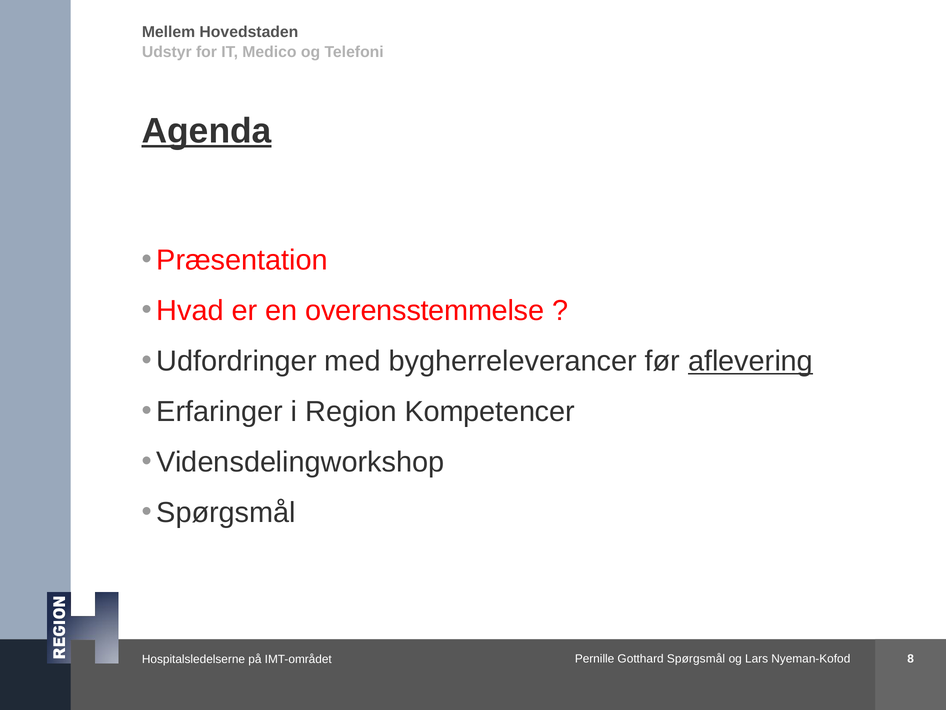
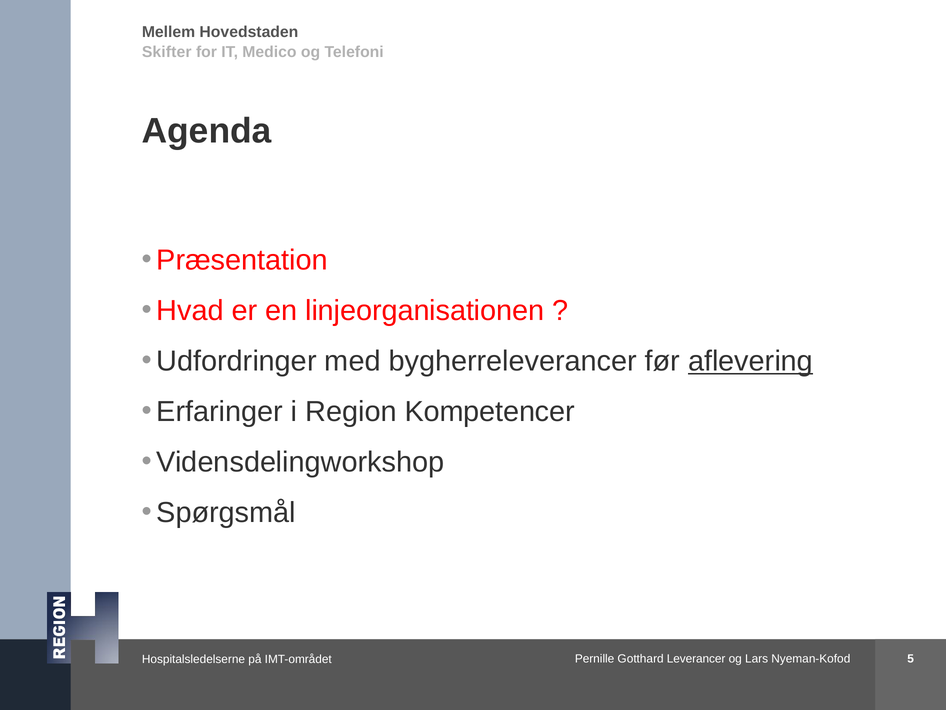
Udstyr: Udstyr -> Skifter
Agenda underline: present -> none
overensstemmelse: overensstemmelse -> linjeorganisationen
Gotthard Spørgsmål: Spørgsmål -> Leverancer
8: 8 -> 5
